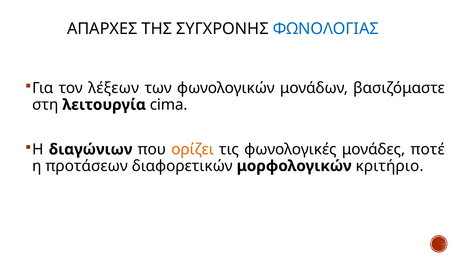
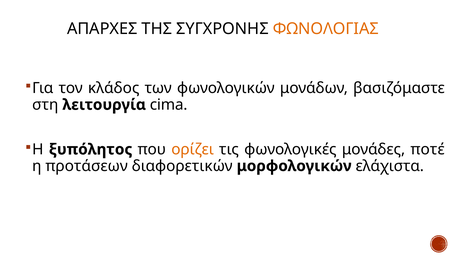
ΦΩΝΟΛΟΓΙΑΣ colour: blue -> orange
λέξεων: λέξεων -> κλάδος
διαγώνιων: διαγώνιων -> ξυπόλητος
κριτήριο: κριτήριο -> ελάχιστα
